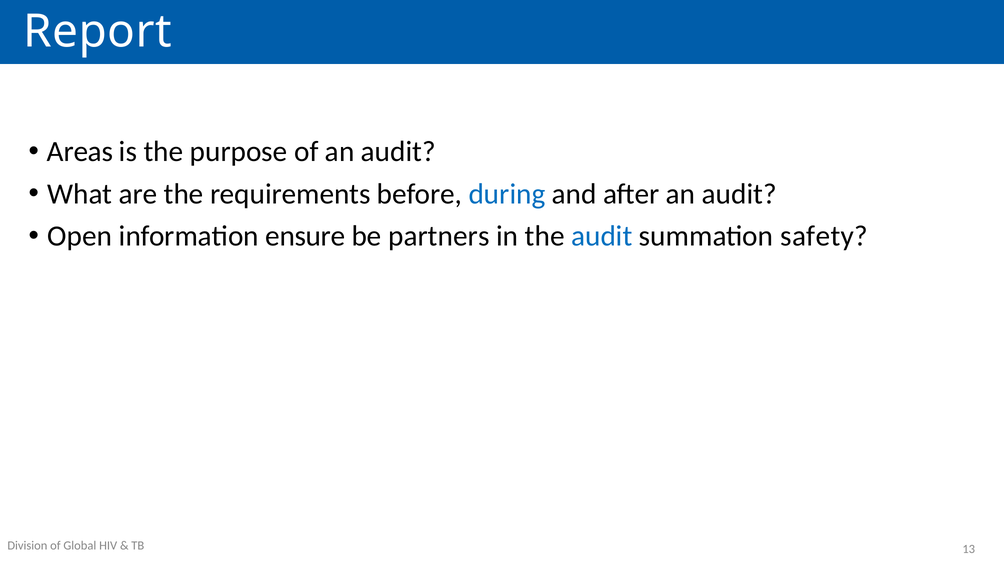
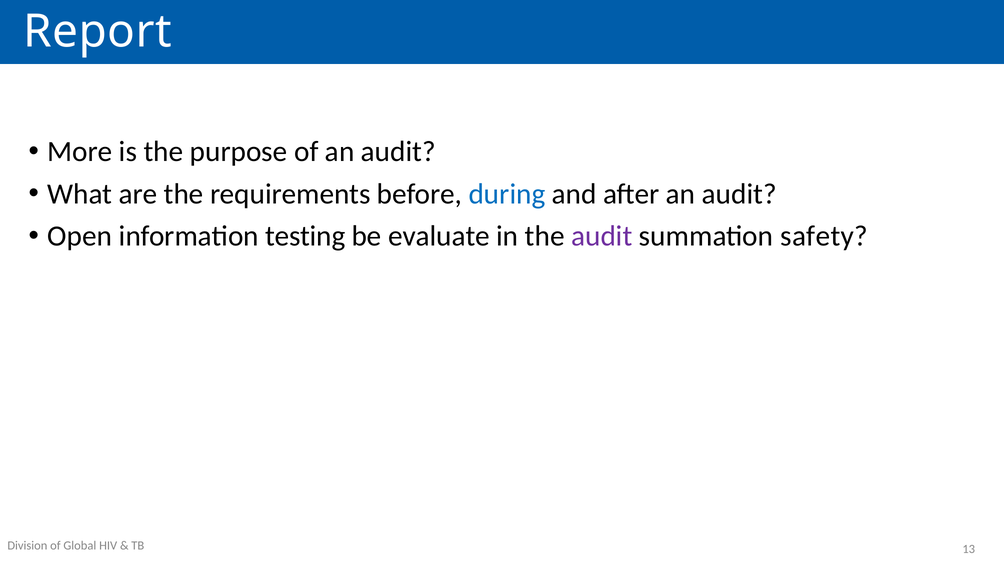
Areas: Areas -> More
ensure: ensure -> testing
partners: partners -> evaluate
audit at (602, 236) colour: blue -> purple
